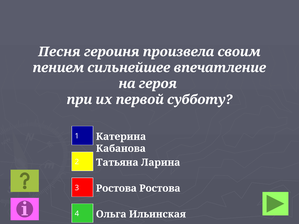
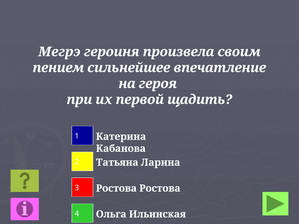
Песня: Песня -> Мегрэ
субботу: субботу -> щадить
